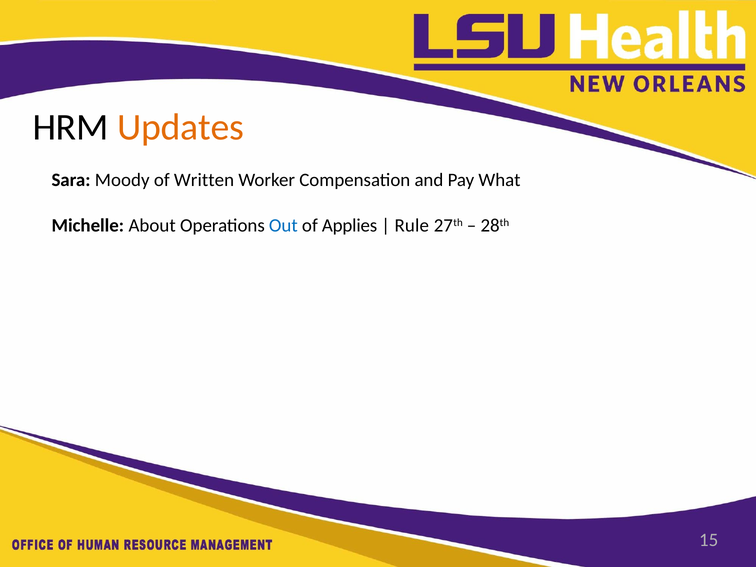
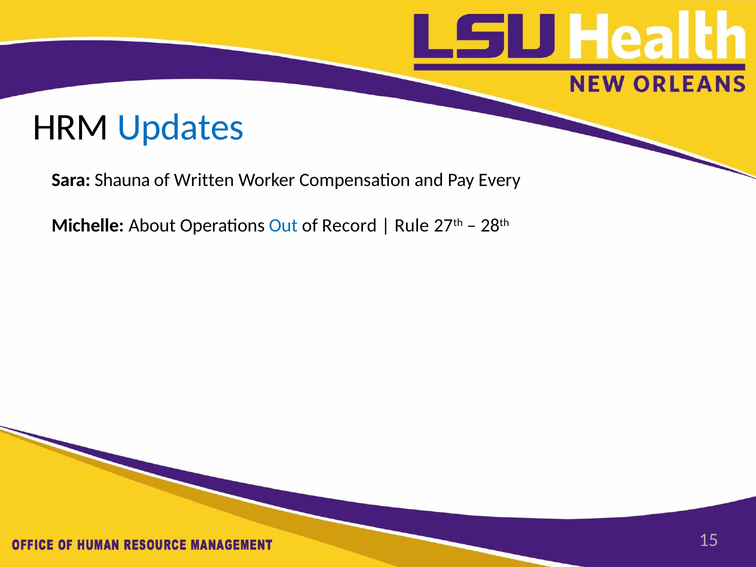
Updates colour: orange -> blue
Moody: Moody -> Shauna
What: What -> Every
Applies: Applies -> Record
